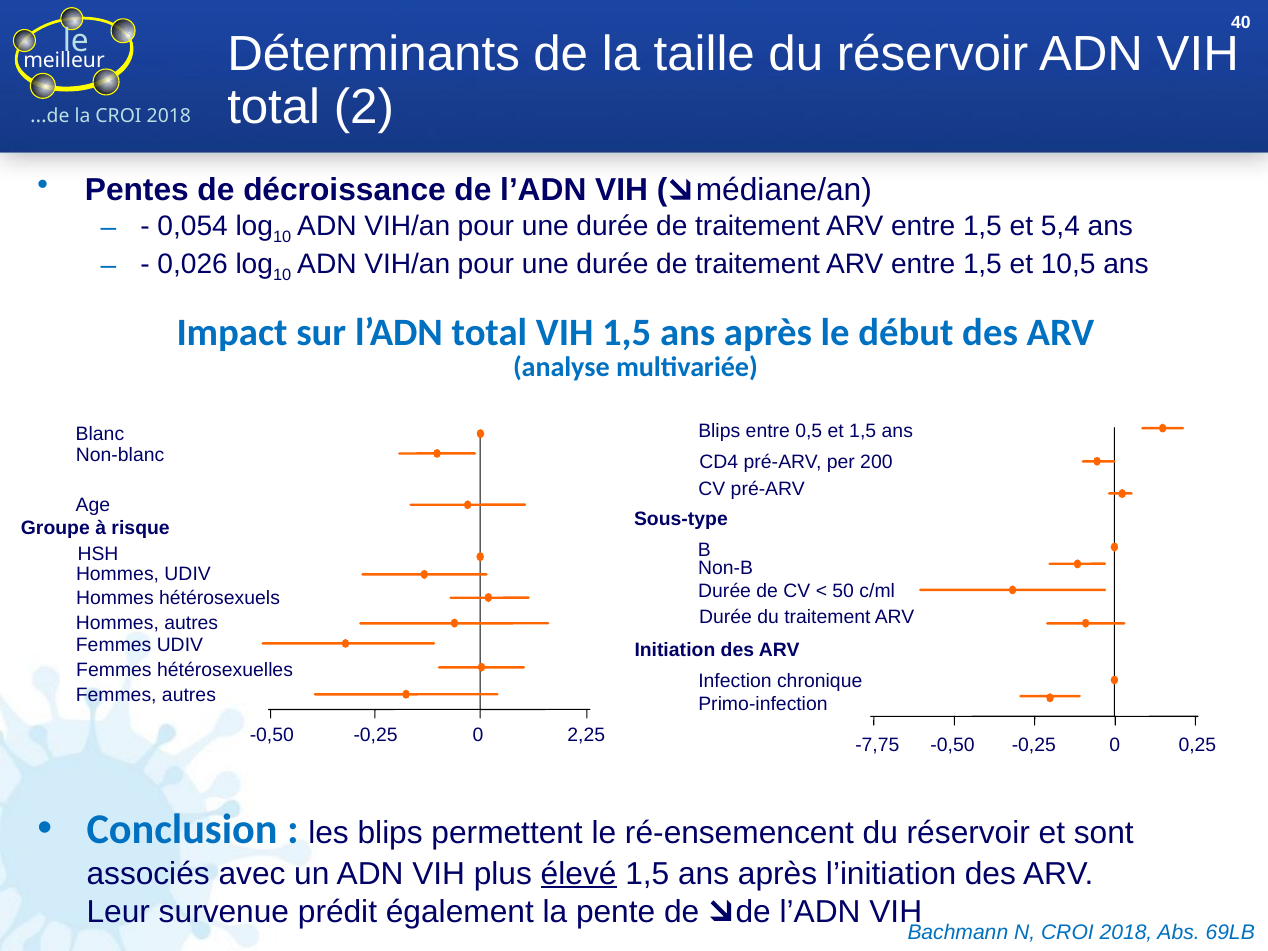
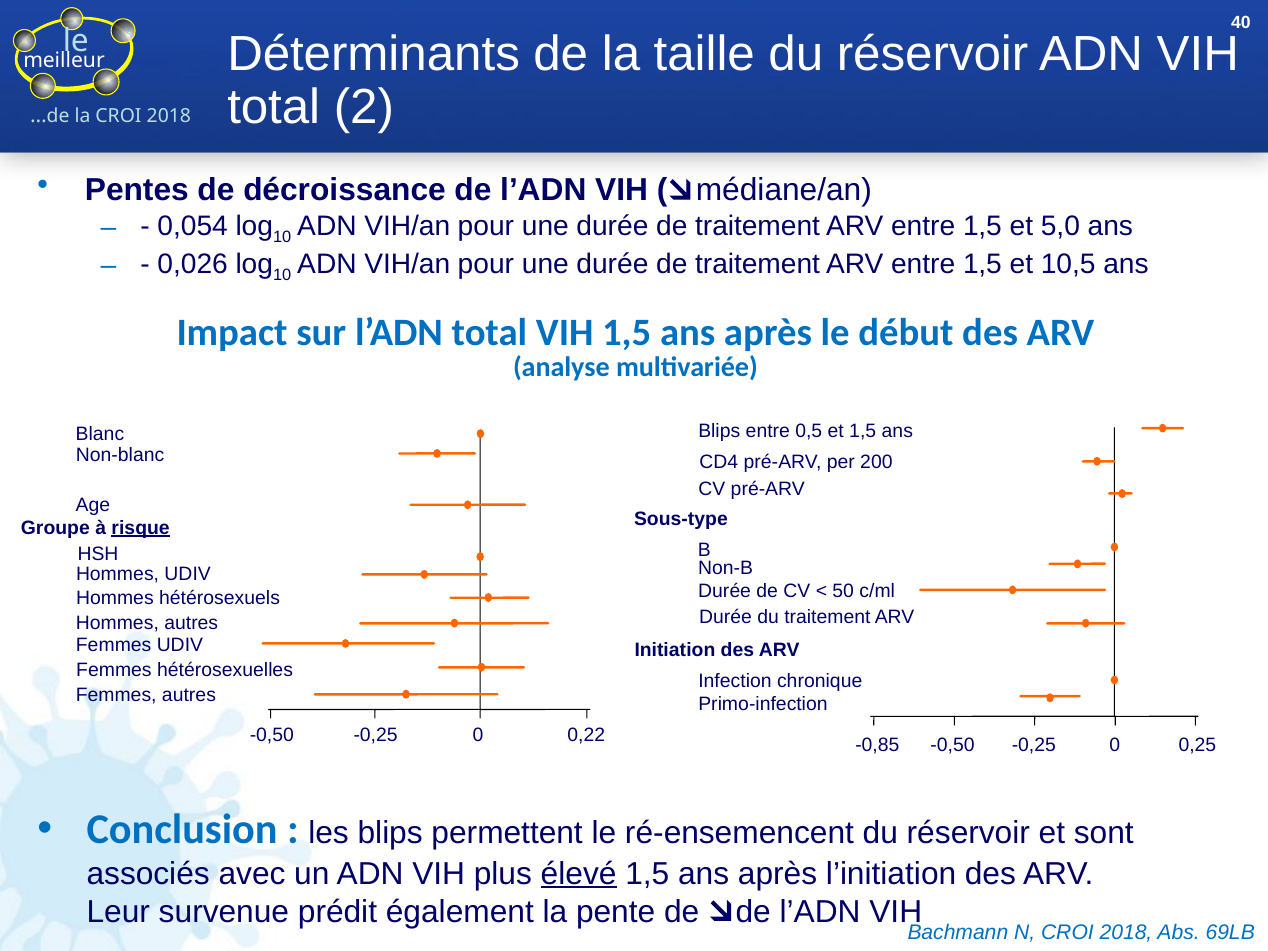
5,4: 5,4 -> 5,0
risque underline: none -> present
2,25: 2,25 -> 0,22
-7,75: -7,75 -> -0,85
